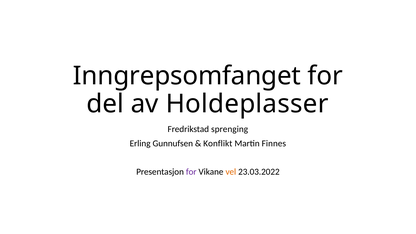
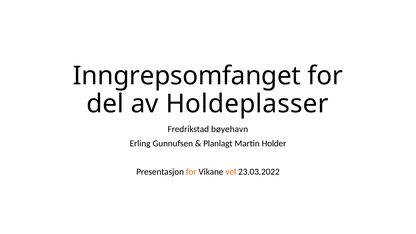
sprenging: sprenging -> bøyehavn
Konflikt: Konflikt -> Planlagt
Finnes: Finnes -> Holder
for at (191, 172) colour: purple -> orange
